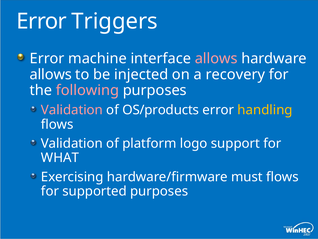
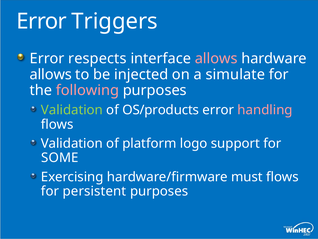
machine: machine -> respects
recovery: recovery -> simulate
Validation at (72, 110) colour: pink -> light green
handling colour: yellow -> pink
WHAT: WHAT -> SOME
supported: supported -> persistent
